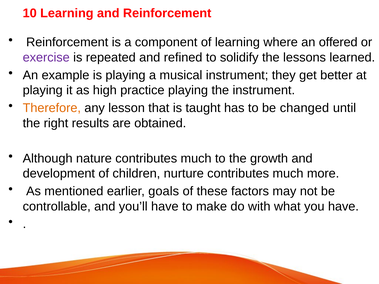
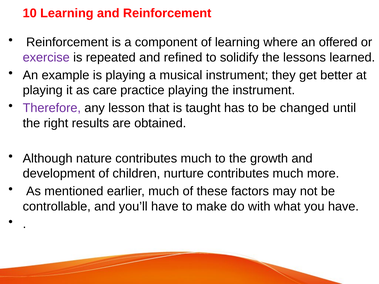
high: high -> care
Therefore colour: orange -> purple
earlier goals: goals -> much
